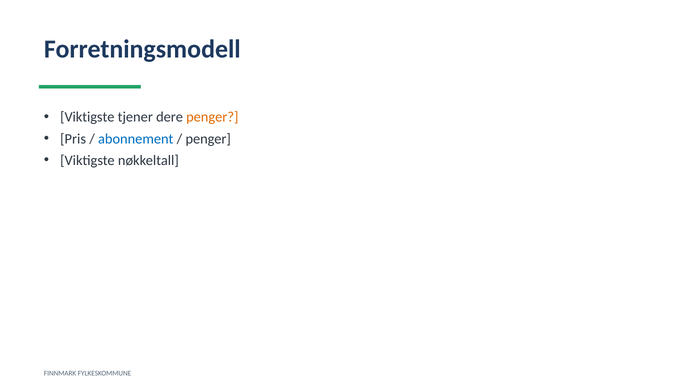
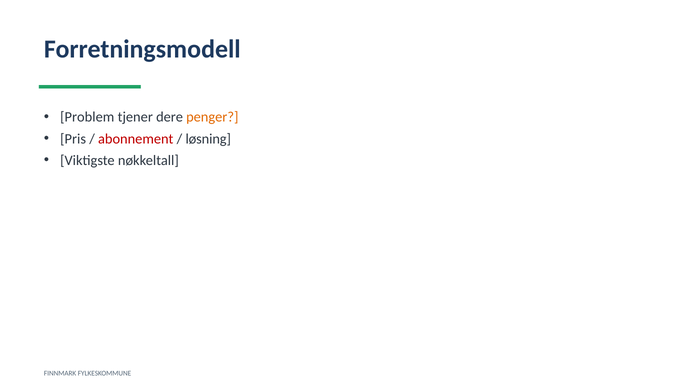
Viktigste at (87, 117): Viktigste -> Problem
abonnement colour: blue -> red
penger at (208, 139): penger -> løsning
